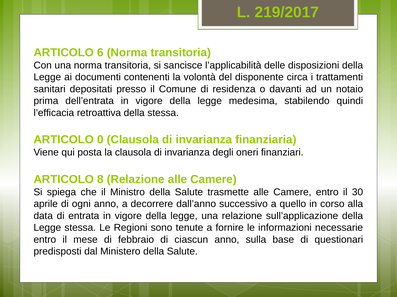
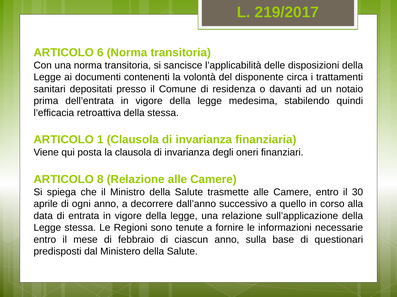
0: 0 -> 1
